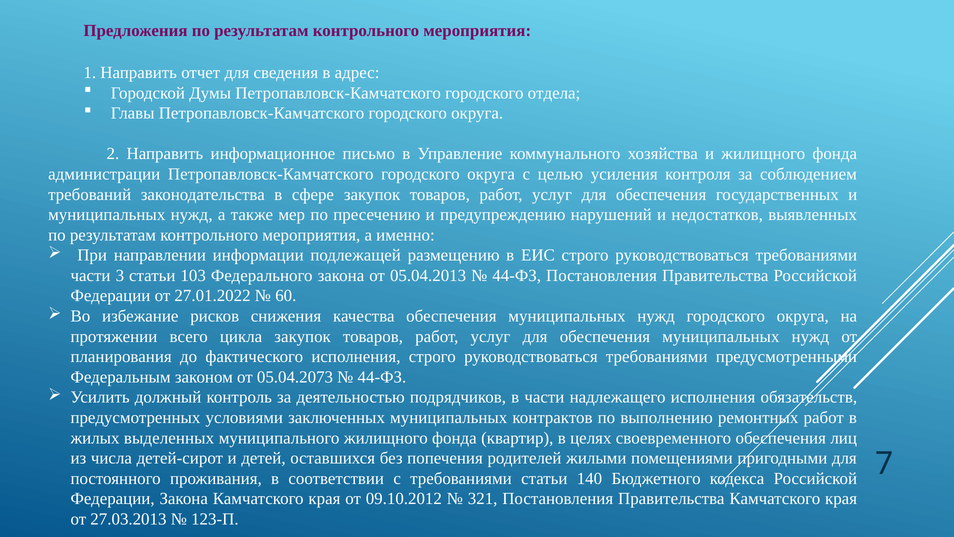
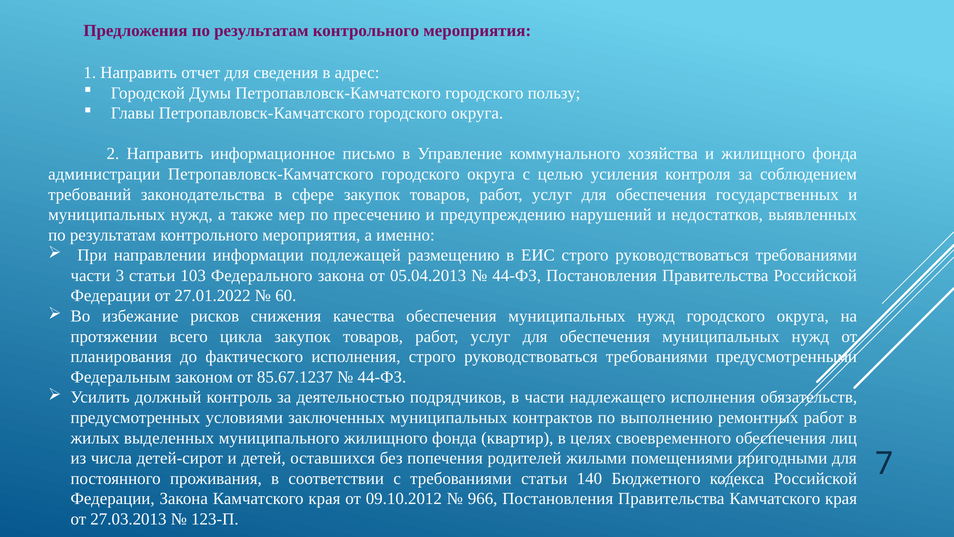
отдела: отдела -> пользу
05.04.2073: 05.04.2073 -> 85.67.1237
321: 321 -> 966
